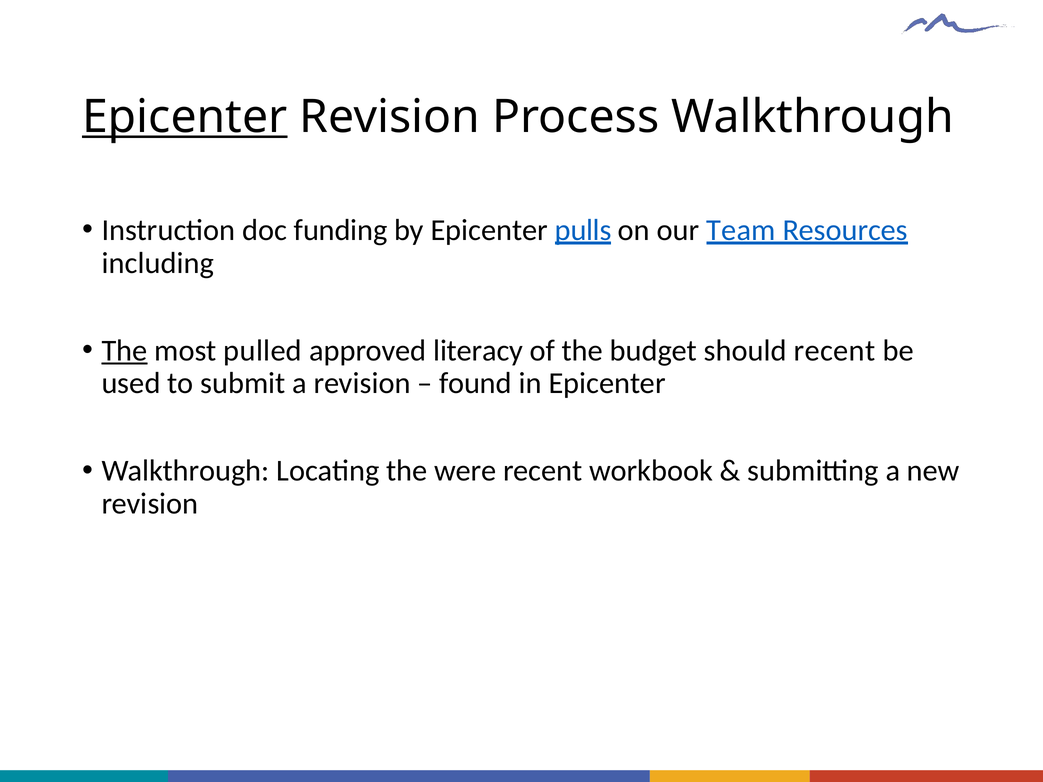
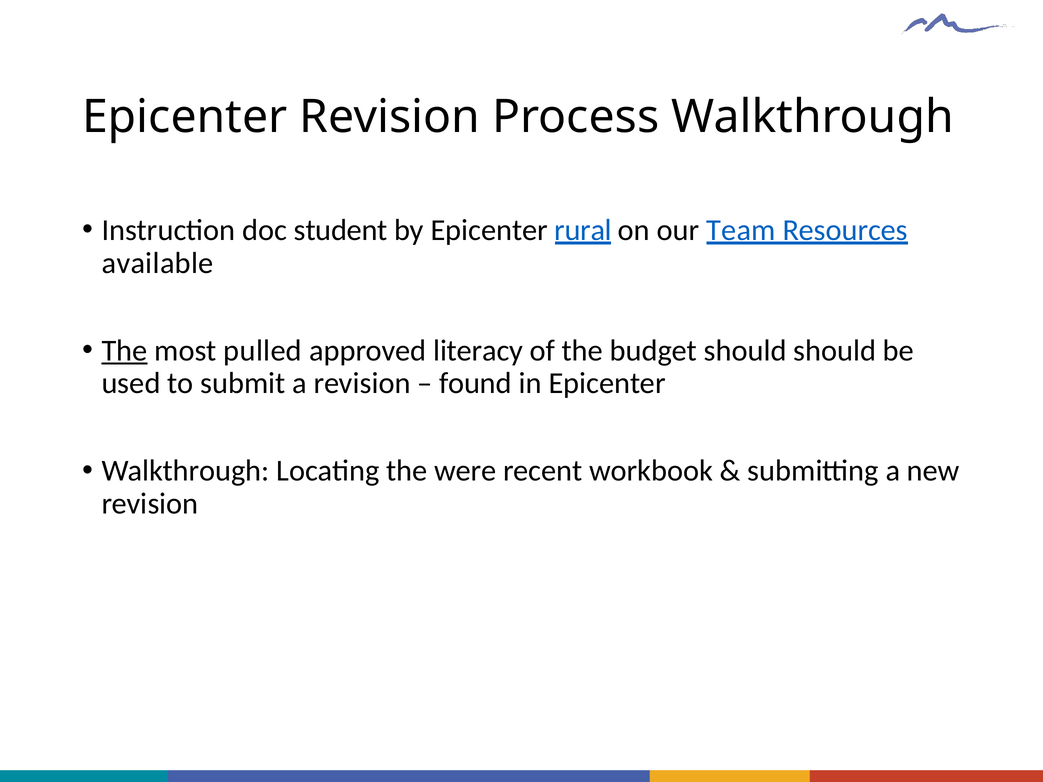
Epicenter at (185, 117) underline: present -> none
funding: funding -> student
pulls: pulls -> rural
including: including -> available
should recent: recent -> should
